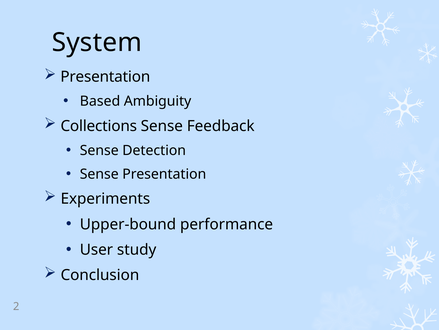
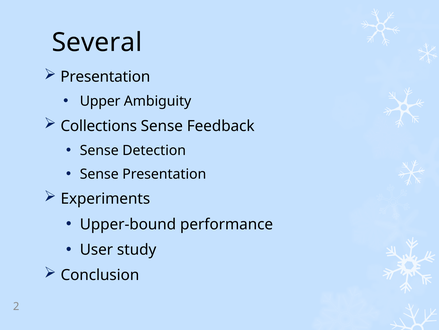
System: System -> Several
Based: Based -> Upper
